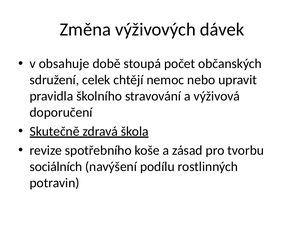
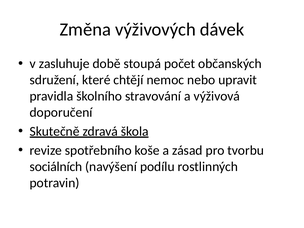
obsahuje: obsahuje -> zasluhuje
celek: celek -> které
